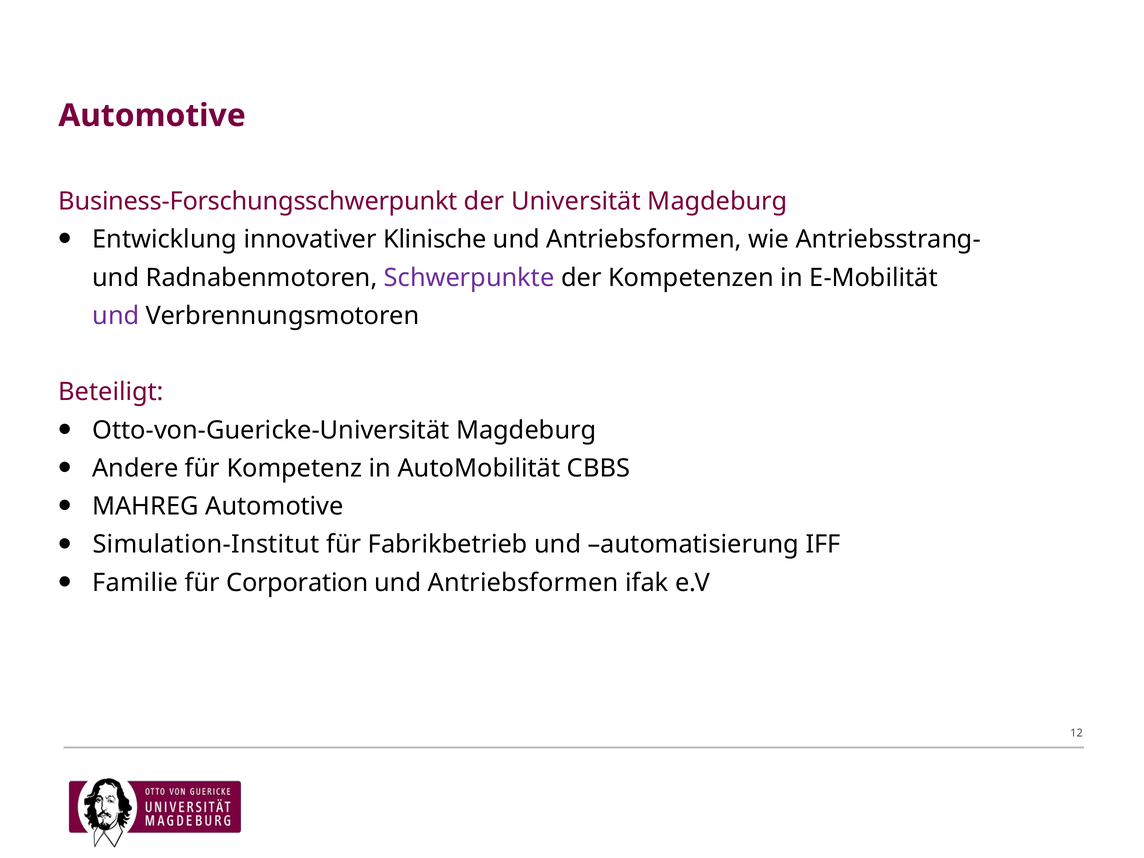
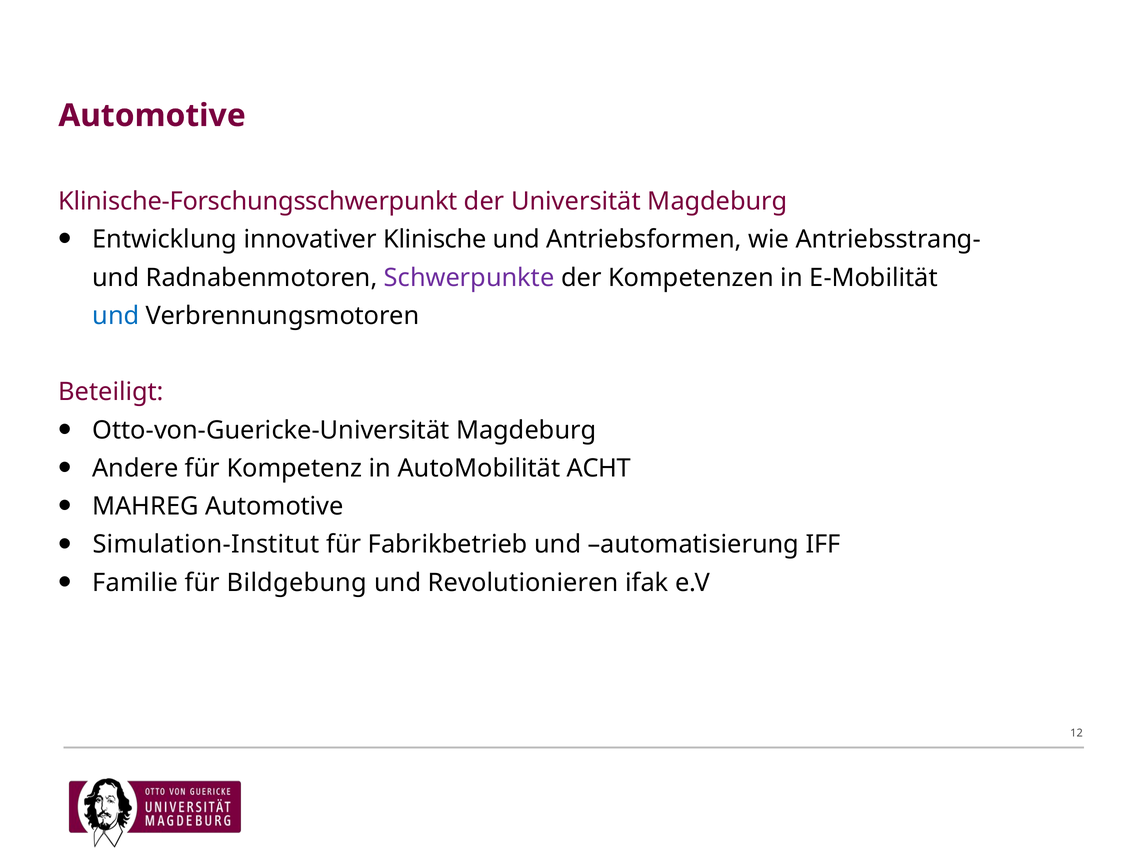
Business-Forschungsschwerpunkt: Business-Forschungsschwerpunkt -> Klinische-Forschungsschwerpunkt
und at (116, 316) colour: purple -> blue
CBBS: CBBS -> ACHT
Corporation: Corporation -> Bildgebung
Antriebsformen at (523, 583): Antriebsformen -> Revolutionieren
